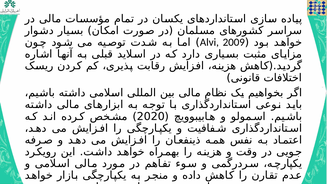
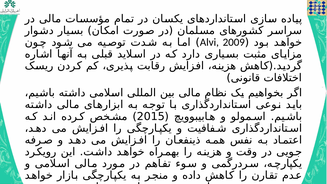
2020: 2020 -> 2015
